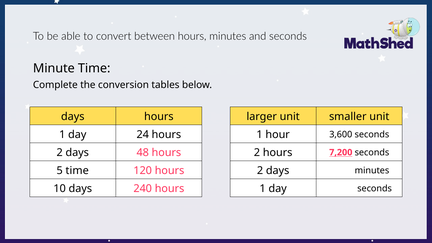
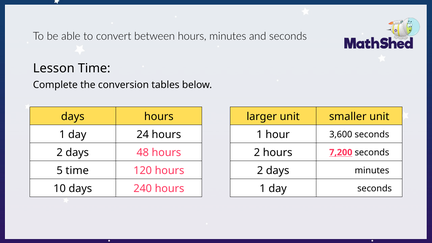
Minute: Minute -> Lesson
